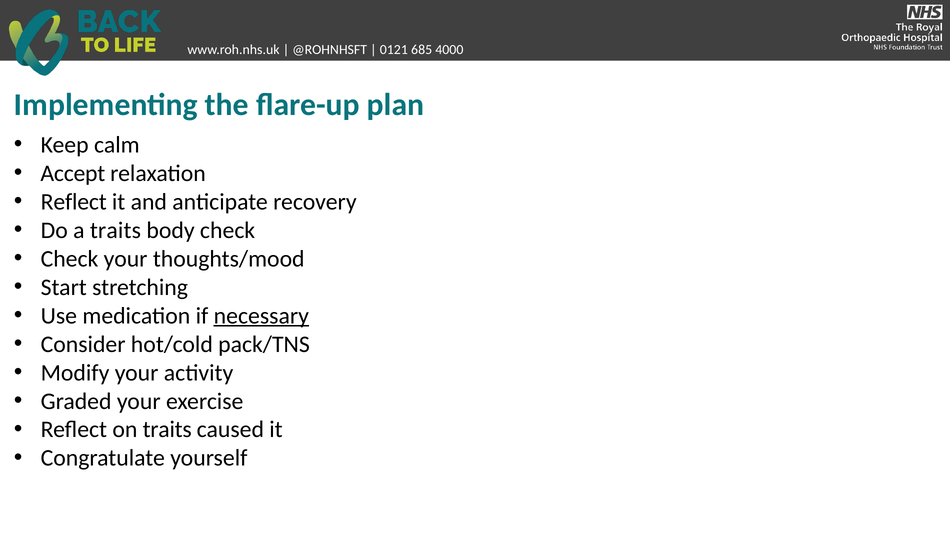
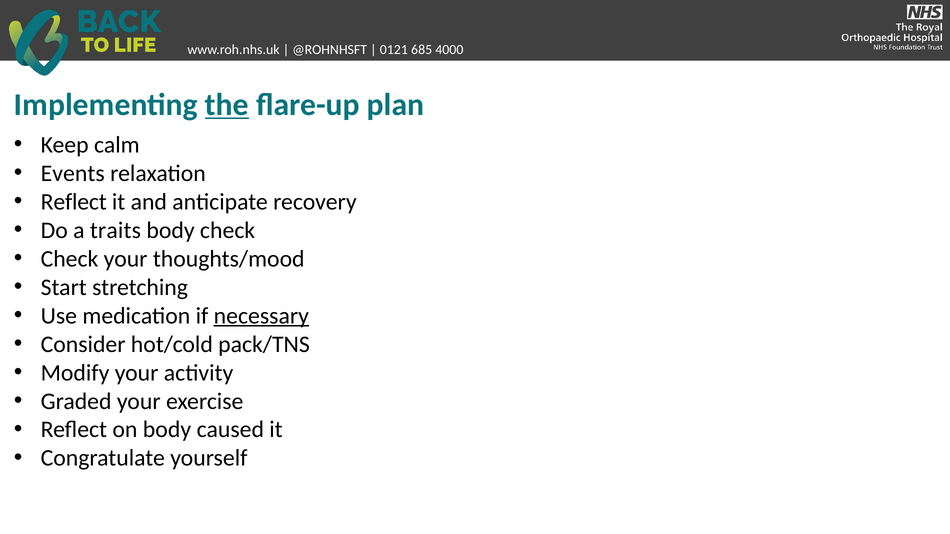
the underline: none -> present
Accept: Accept -> Events
on traits: traits -> body
